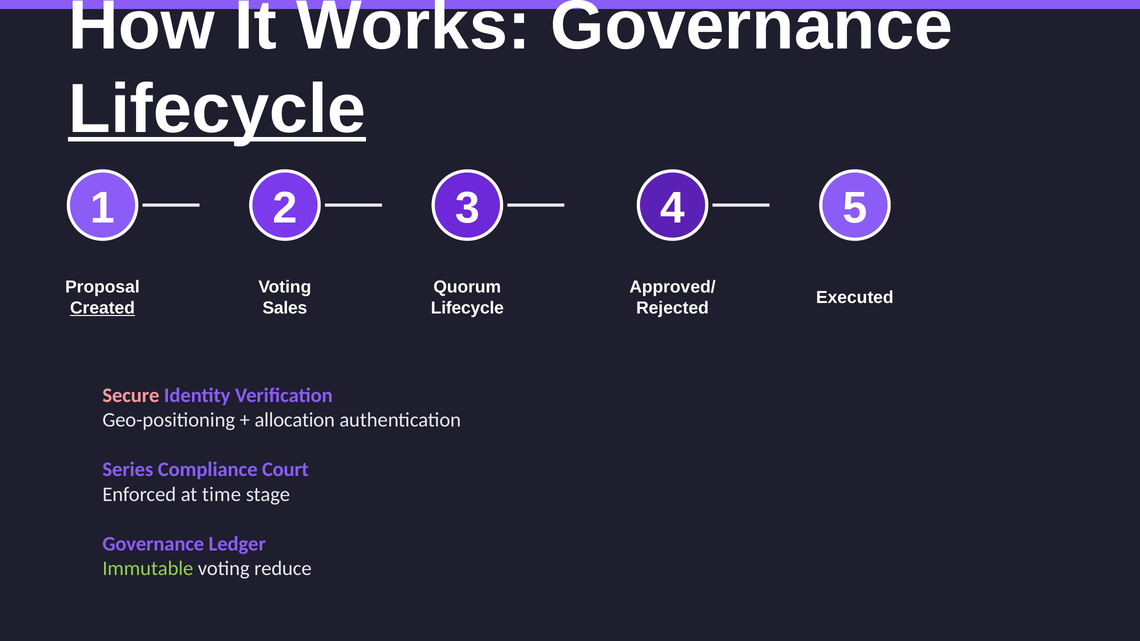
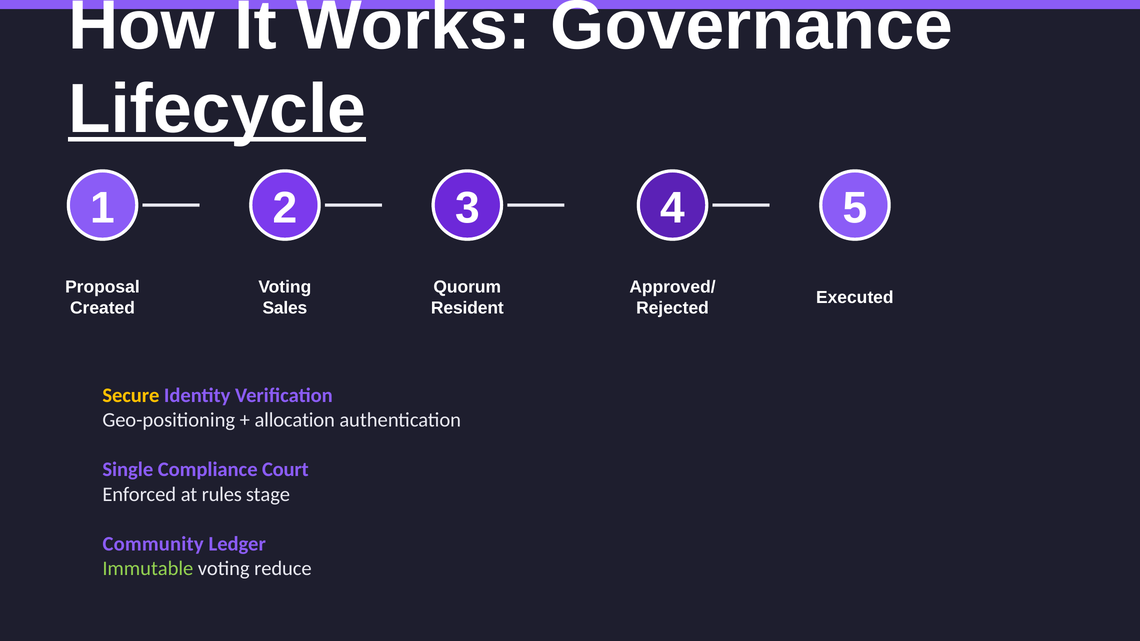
Created underline: present -> none
Lifecycle at (467, 308): Lifecycle -> Resident
Secure colour: pink -> yellow
Series: Series -> Single
time: time -> rules
Governance at (153, 544): Governance -> Community
